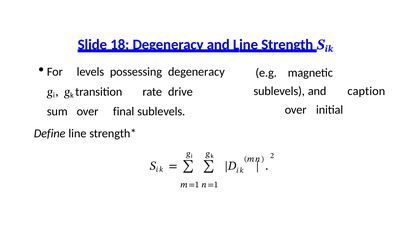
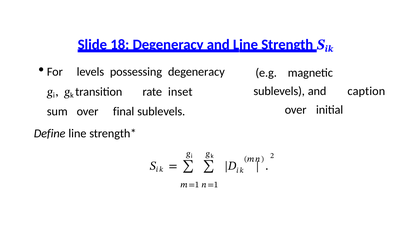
drive: drive -> inset
